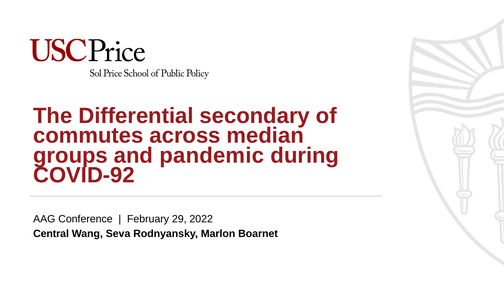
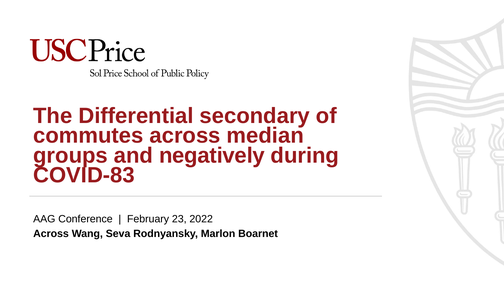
pandemic: pandemic -> negatively
COVID-92: COVID-92 -> COVID-83
29: 29 -> 23
Central at (51, 233): Central -> Across
